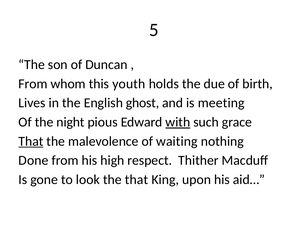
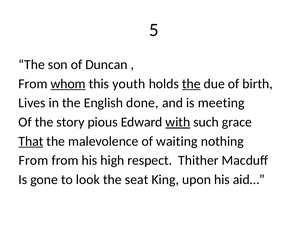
whom underline: none -> present
the at (191, 84) underline: none -> present
ghost: ghost -> done
night: night -> story
Done at (33, 160): Done -> From
the that: that -> seat
